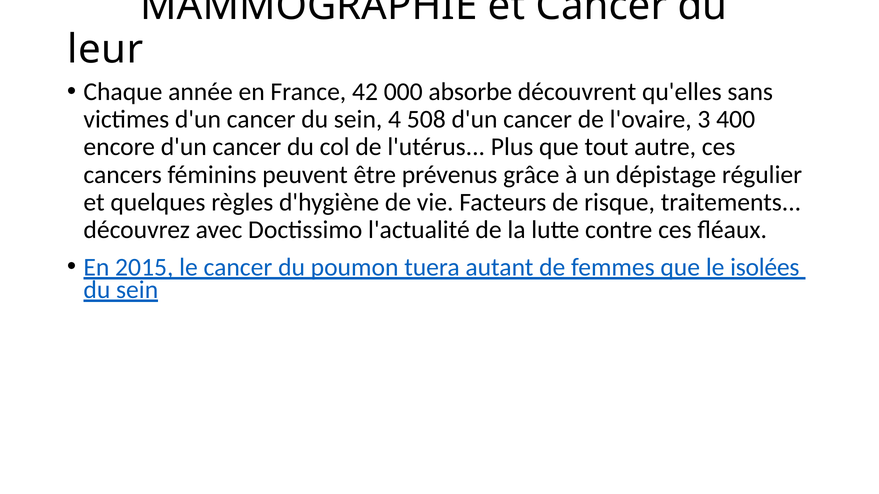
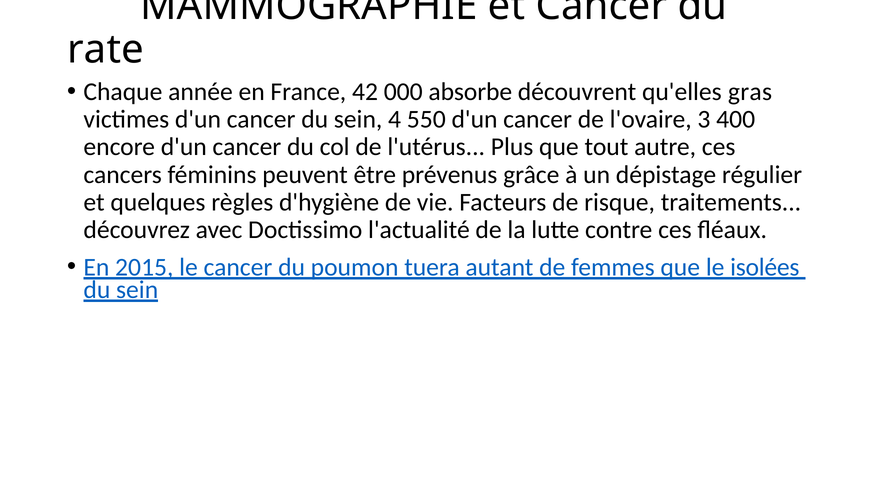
leur: leur -> rate
sans: sans -> gras
508: 508 -> 550
